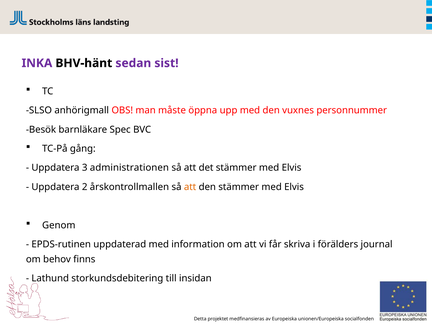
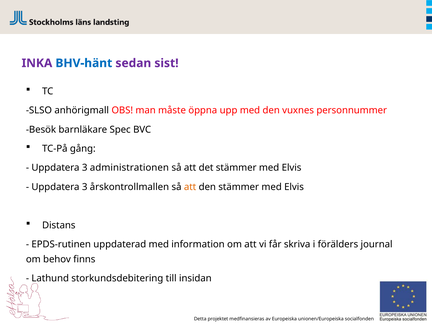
BHV-hänt colour: black -> blue
2 at (85, 187): 2 -> 3
Genom: Genom -> Distans
